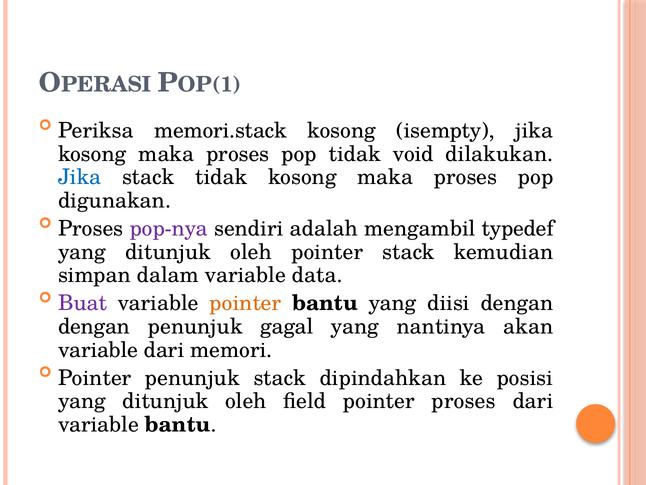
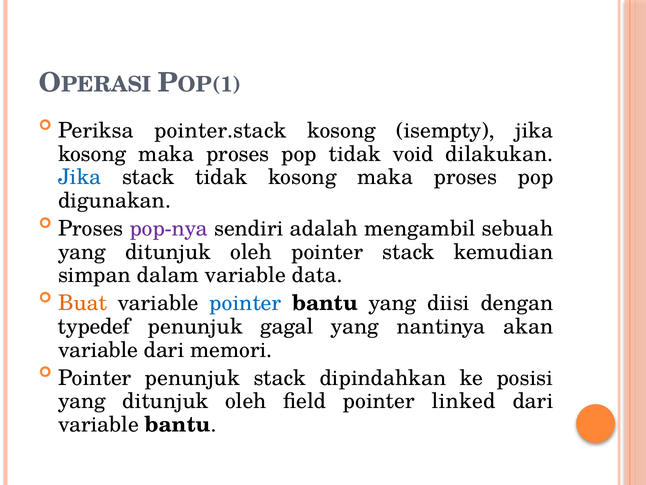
memori.stack: memori.stack -> pointer.stack
typedef: typedef -> sebuah
Buat colour: purple -> orange
pointer at (245, 303) colour: orange -> blue
dengan at (94, 326): dengan -> typedef
pointer proses: proses -> linked
